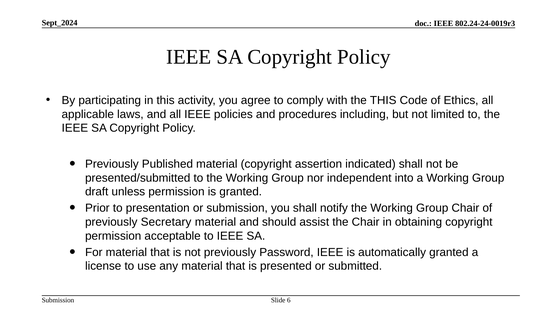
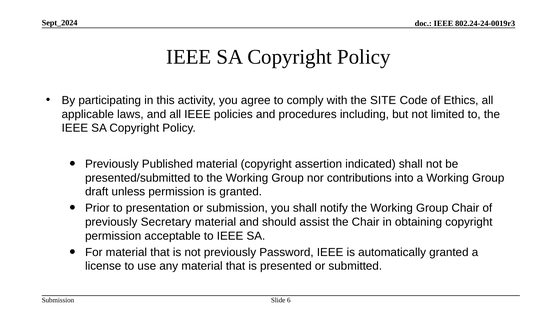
the THIS: THIS -> SITE
independent: independent -> contributions
